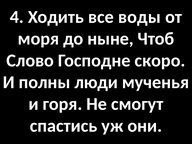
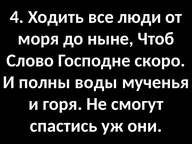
воды: воды -> люди
люди: люди -> воды
